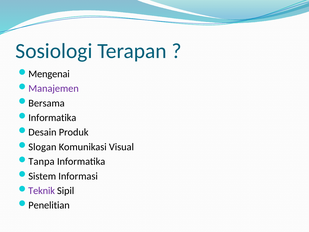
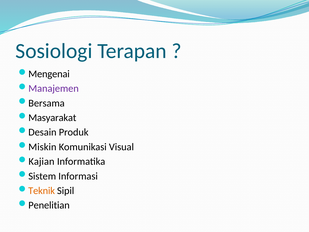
Informatika at (52, 118): Informatika -> Masyarakat
Slogan: Slogan -> Miskin
Tanpa: Tanpa -> Kajian
Teknik colour: purple -> orange
